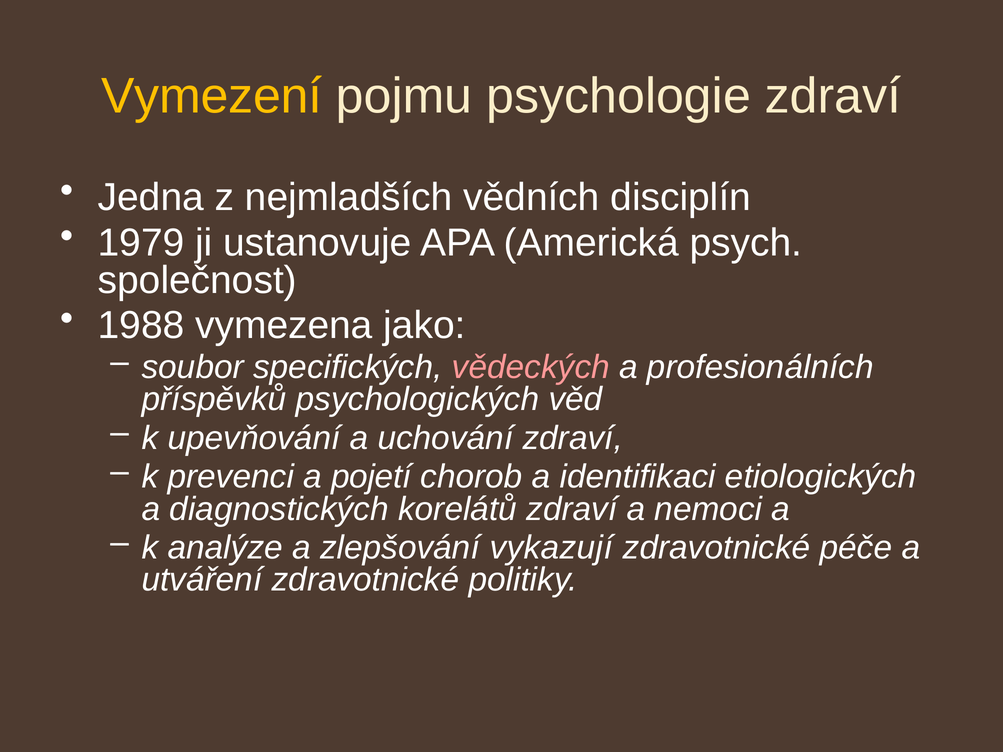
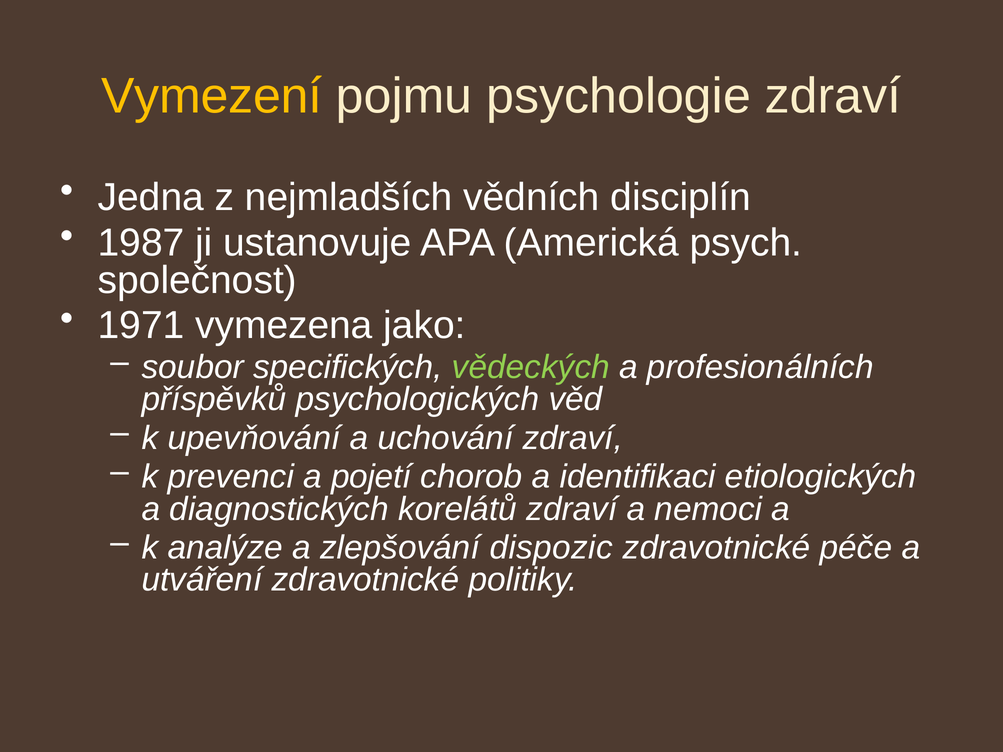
1979: 1979 -> 1987
1988: 1988 -> 1971
vědeckých colour: pink -> light green
vykazují: vykazují -> dispozic
